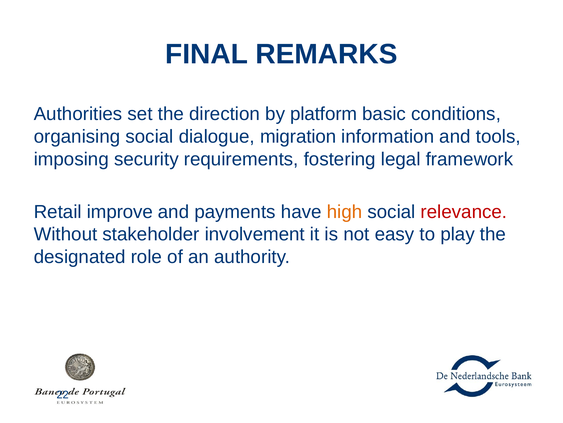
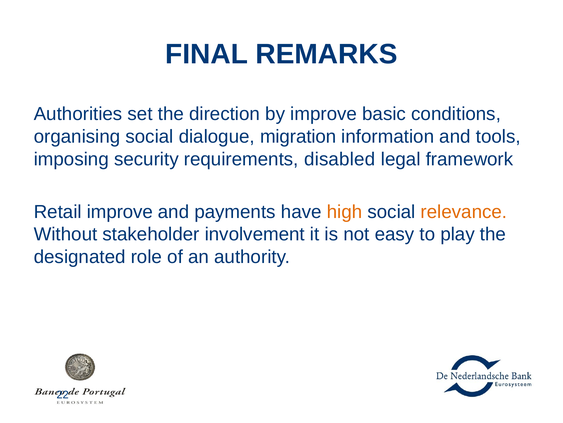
by platform: platform -> improve
fostering: fostering -> disabled
relevance colour: red -> orange
